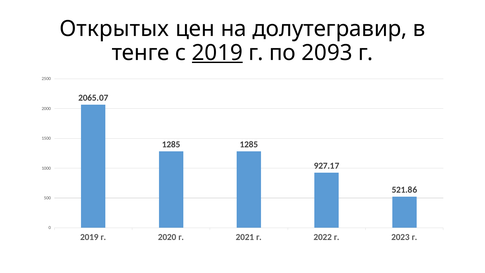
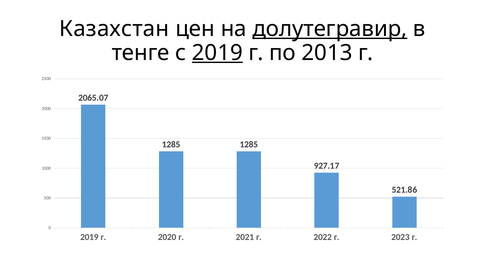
Открытых: Открытых -> Казахстан
долутегравир underline: none -> present
2093: 2093 -> 2013
